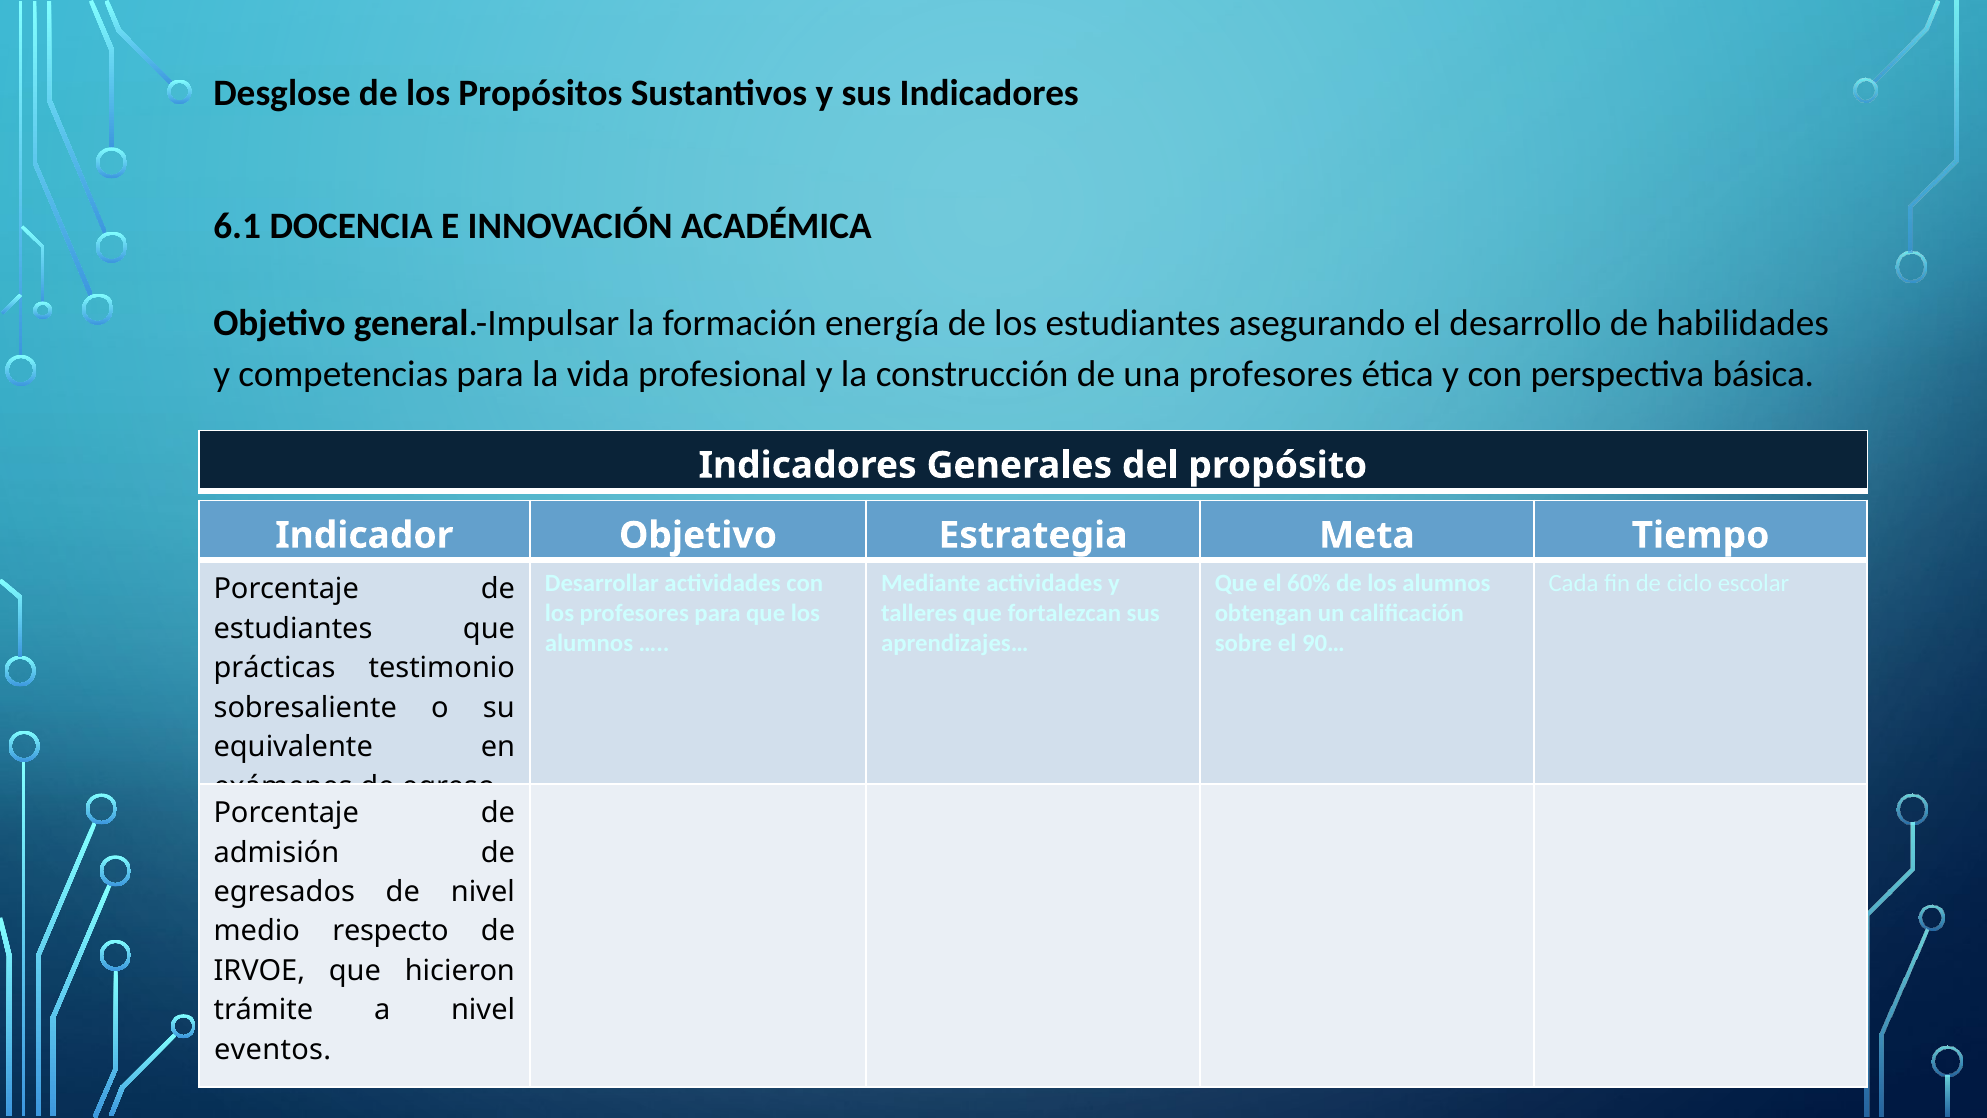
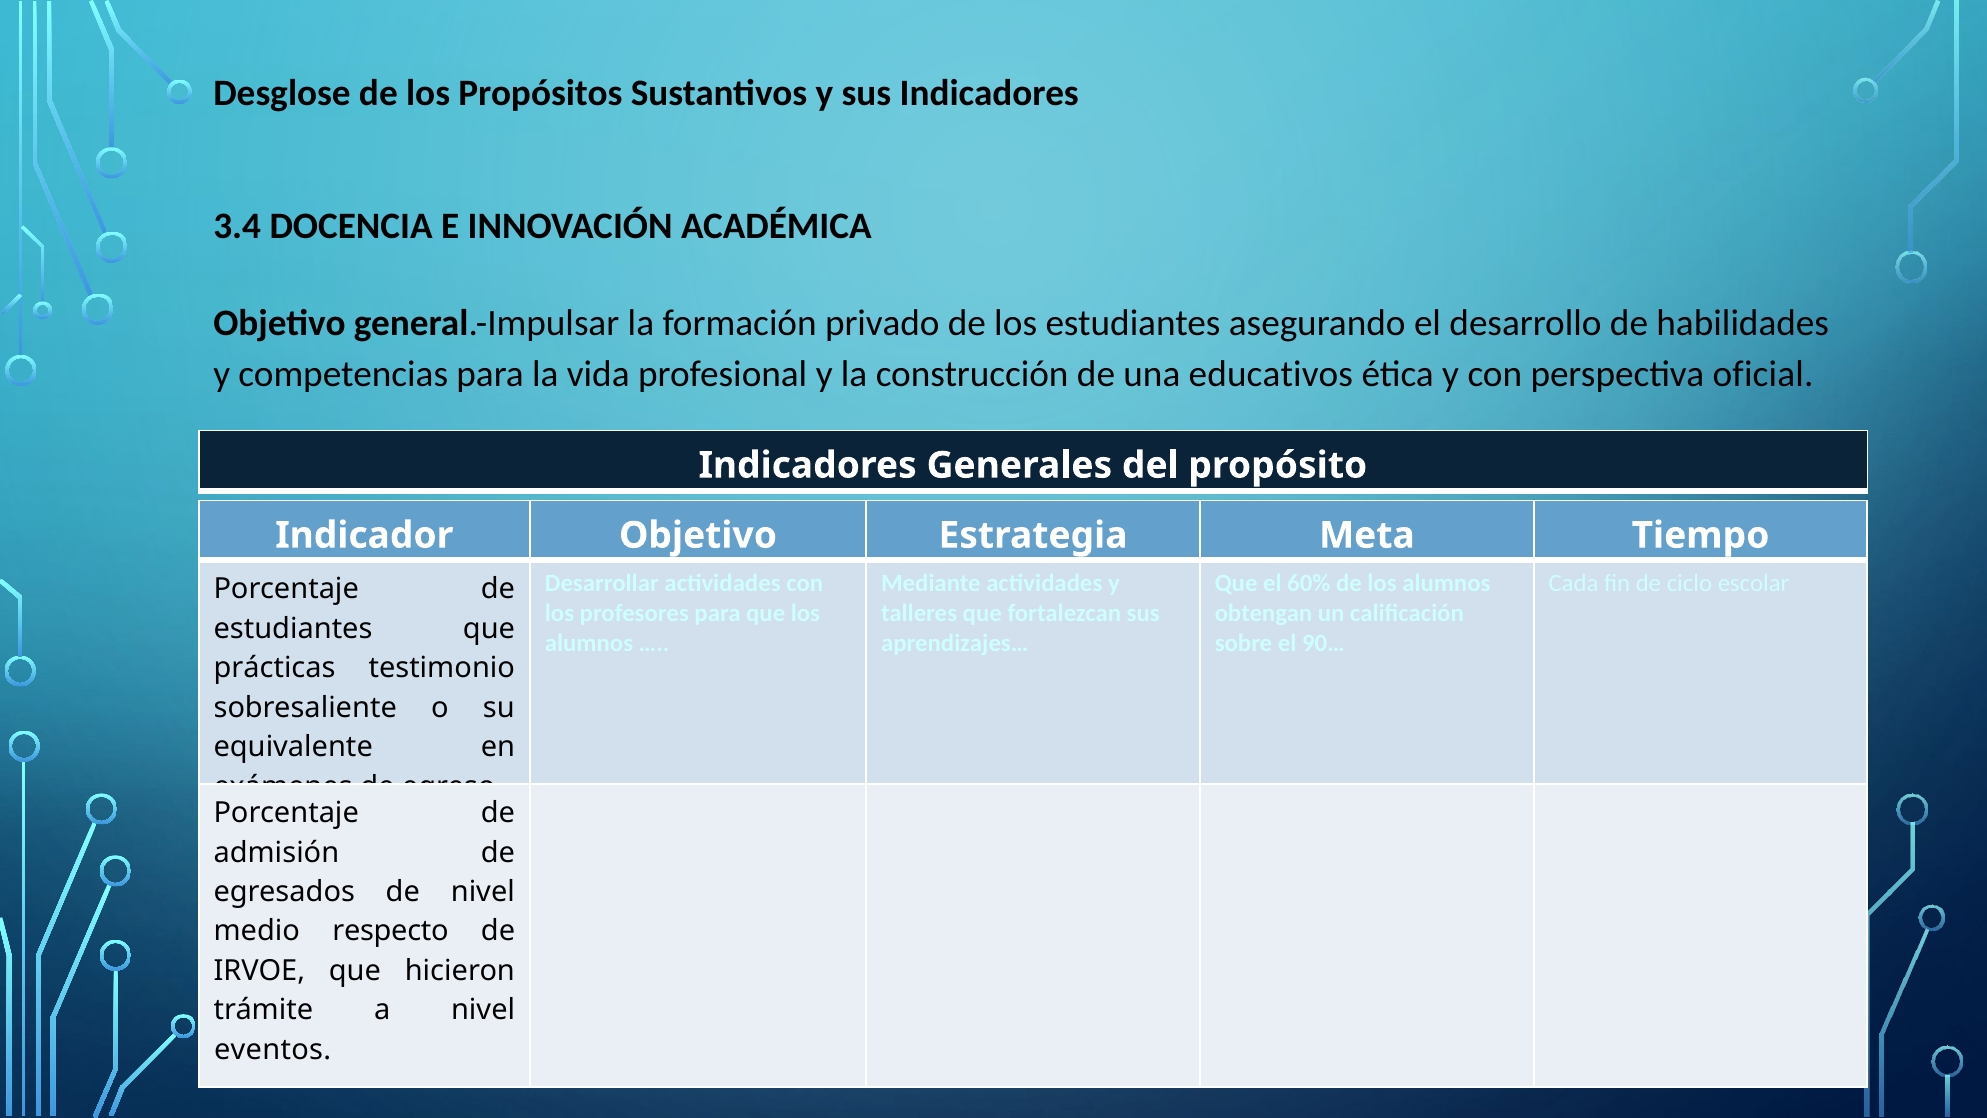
6.1: 6.1 -> 3.4
energía: energía -> privado
una profesores: profesores -> educativos
básica: básica -> oficial
